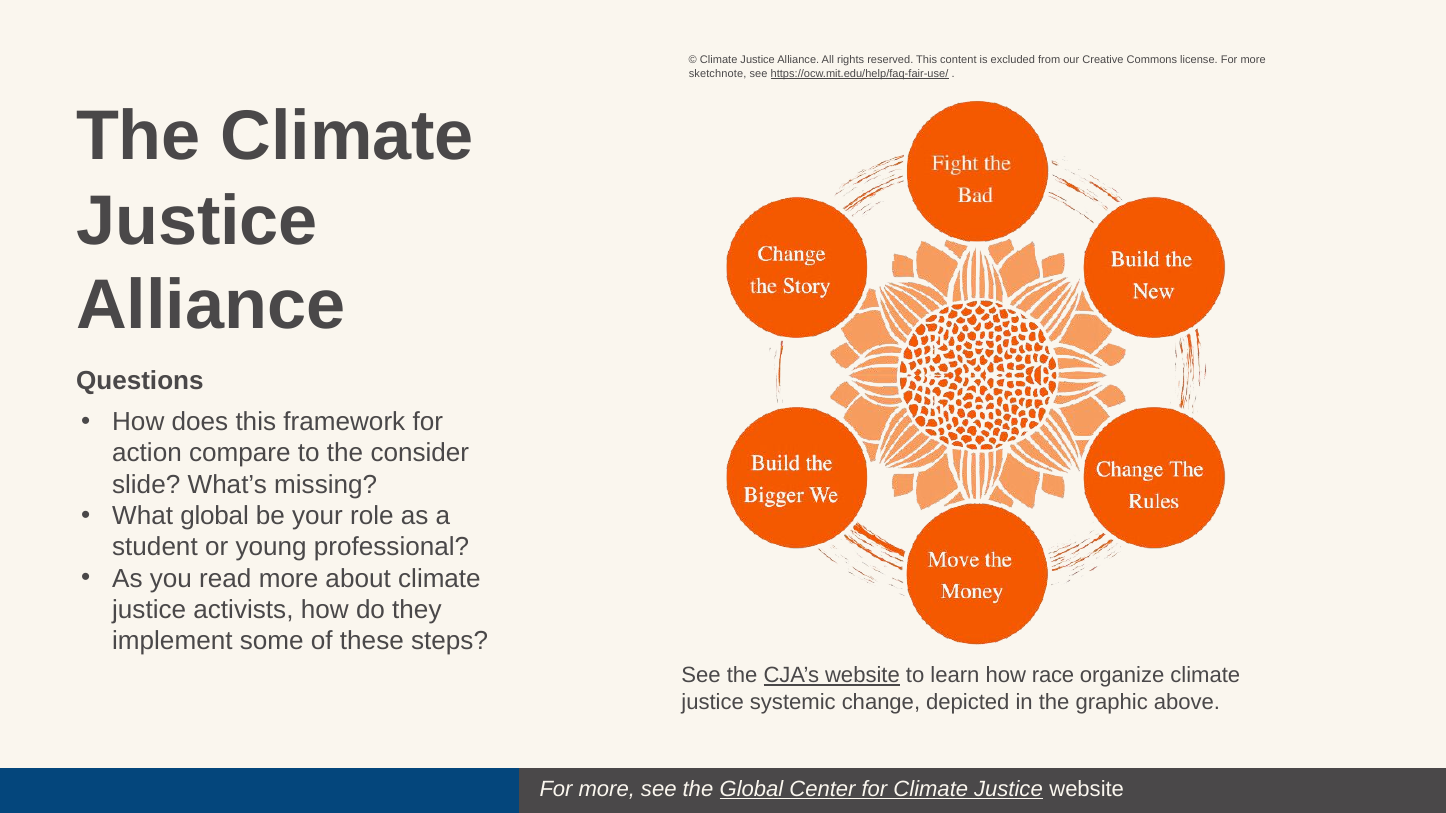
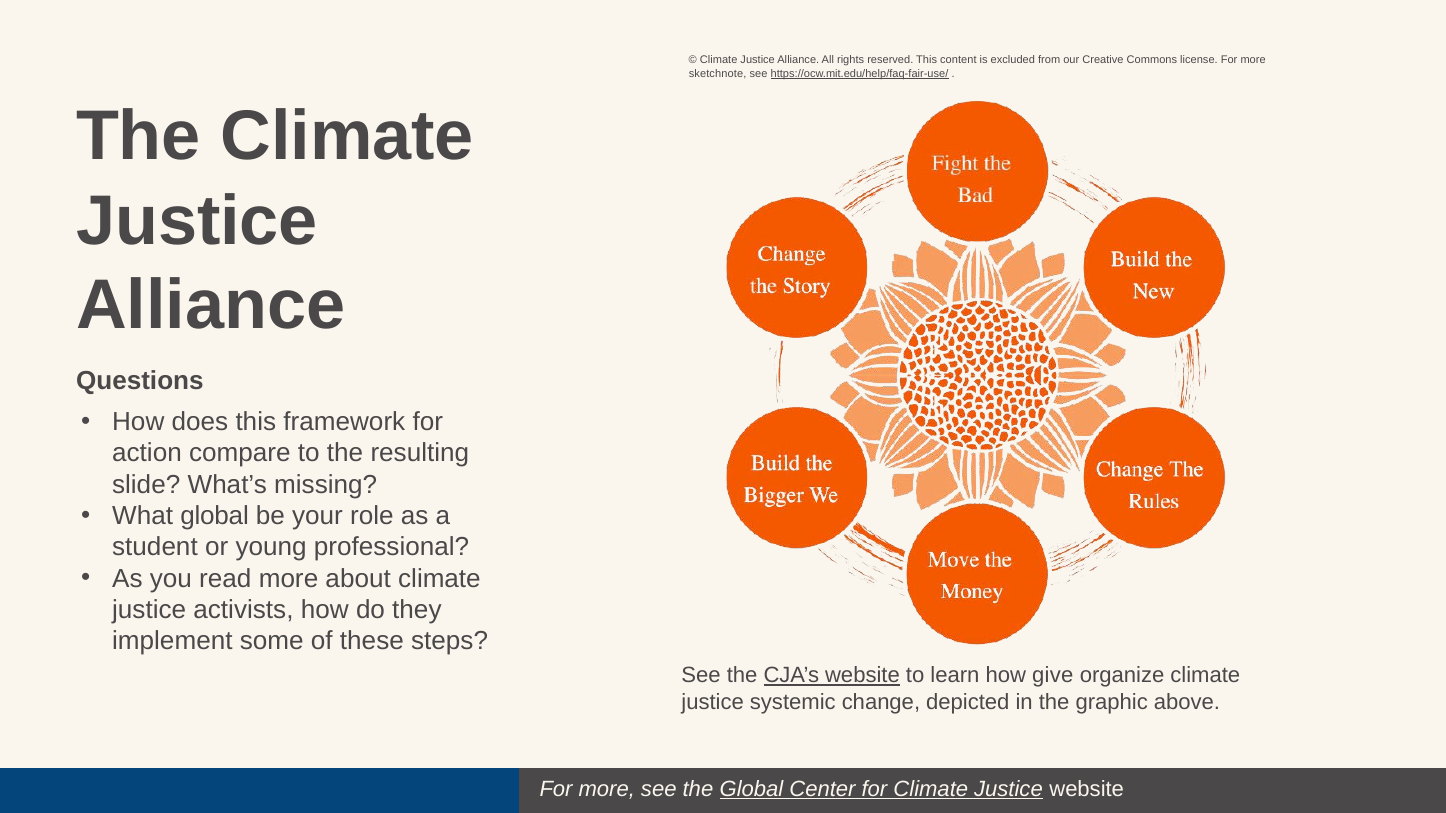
consider: consider -> resulting
race: race -> give
